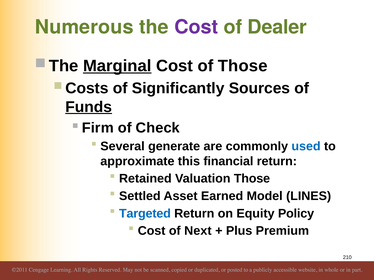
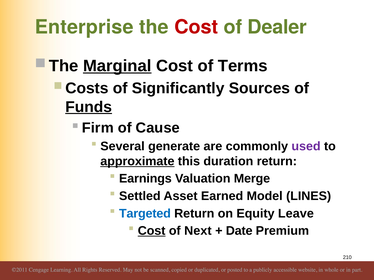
Numerous: Numerous -> Enterprise
Cost at (196, 27) colour: purple -> red
of Those: Those -> Terms
Check: Check -> Cause
used colour: blue -> purple
approximate underline: none -> present
financial: financial -> duration
Retained: Retained -> Earnings
Valuation Those: Those -> Merge
Policy: Policy -> Leave
Cost at (152, 231) underline: none -> present
Plus: Plus -> Date
